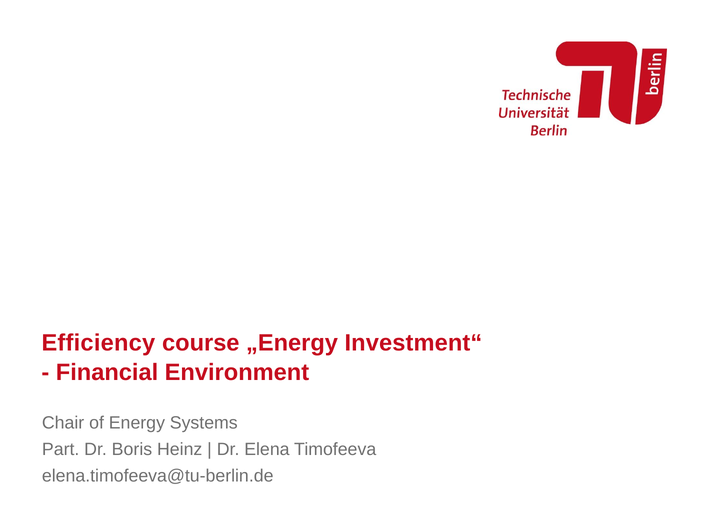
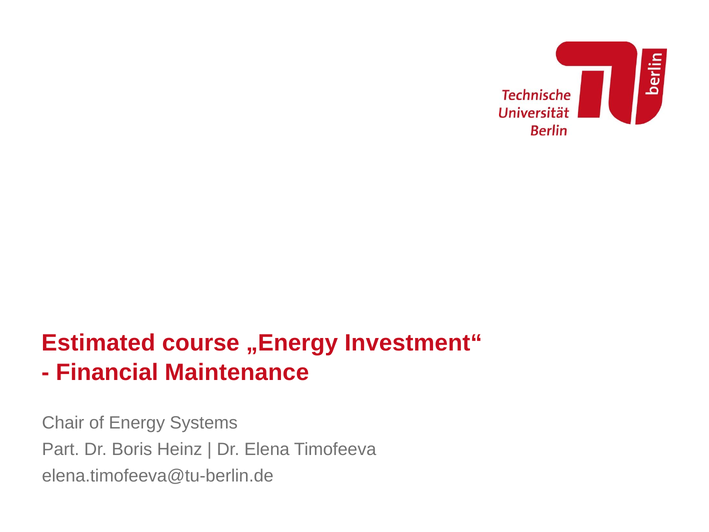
Efficiency: Efficiency -> Estimated
Environment: Environment -> Maintenance
